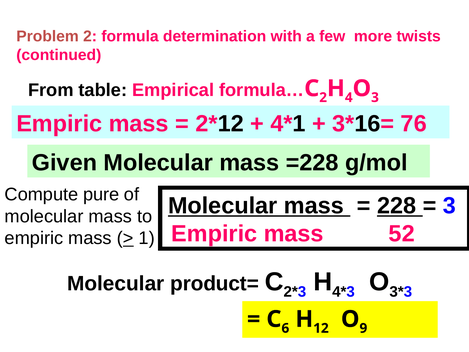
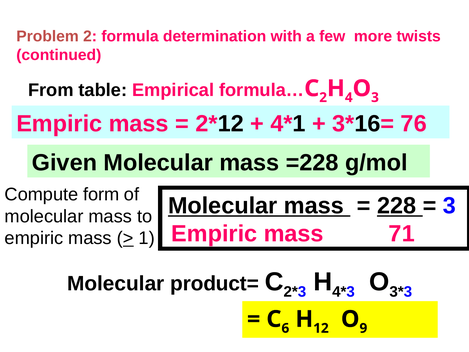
pure: pure -> form
52: 52 -> 71
